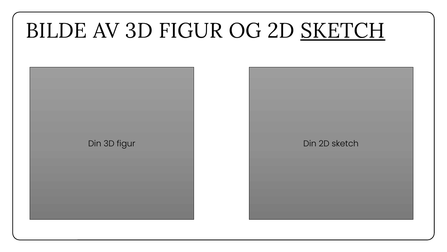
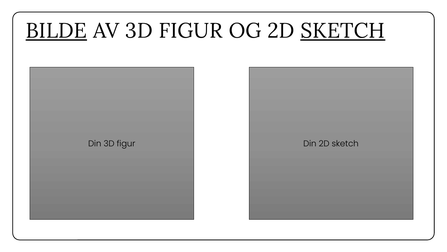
BILDE underline: none -> present
